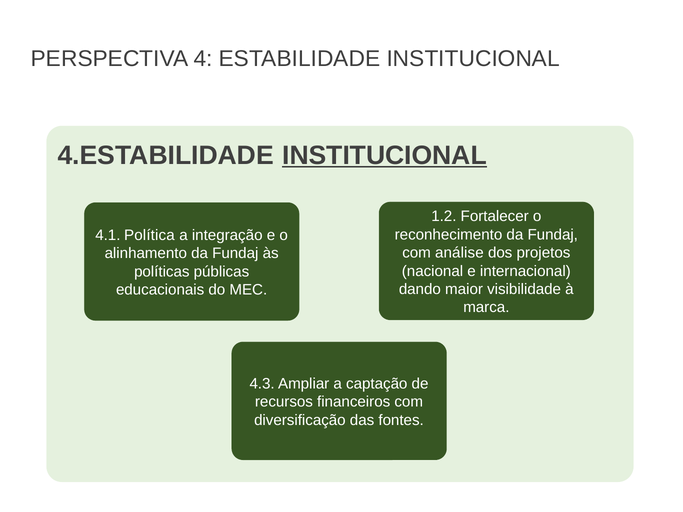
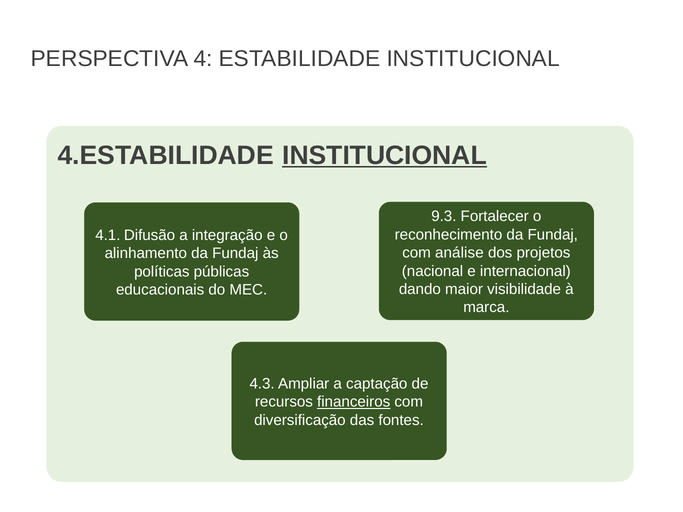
1.2: 1.2 -> 9.3
Política: Política -> Difusão
financeiros underline: none -> present
